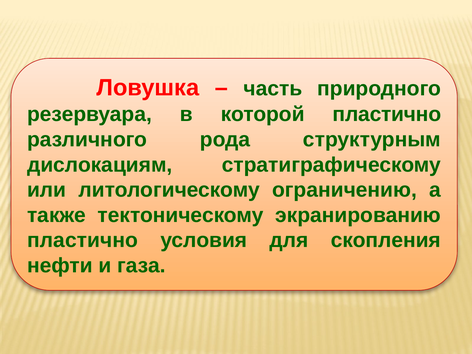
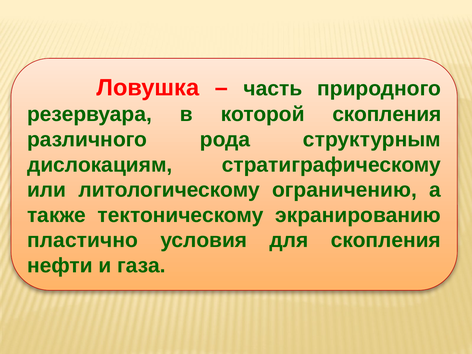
которой пластично: пластично -> скопления
